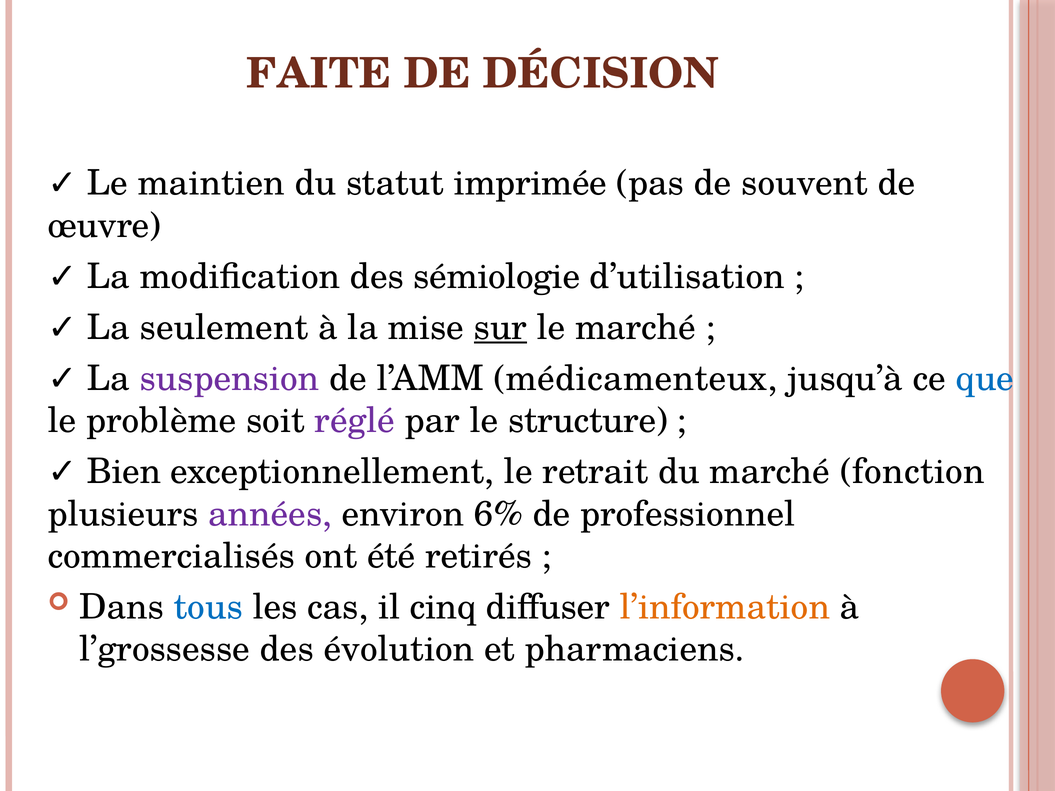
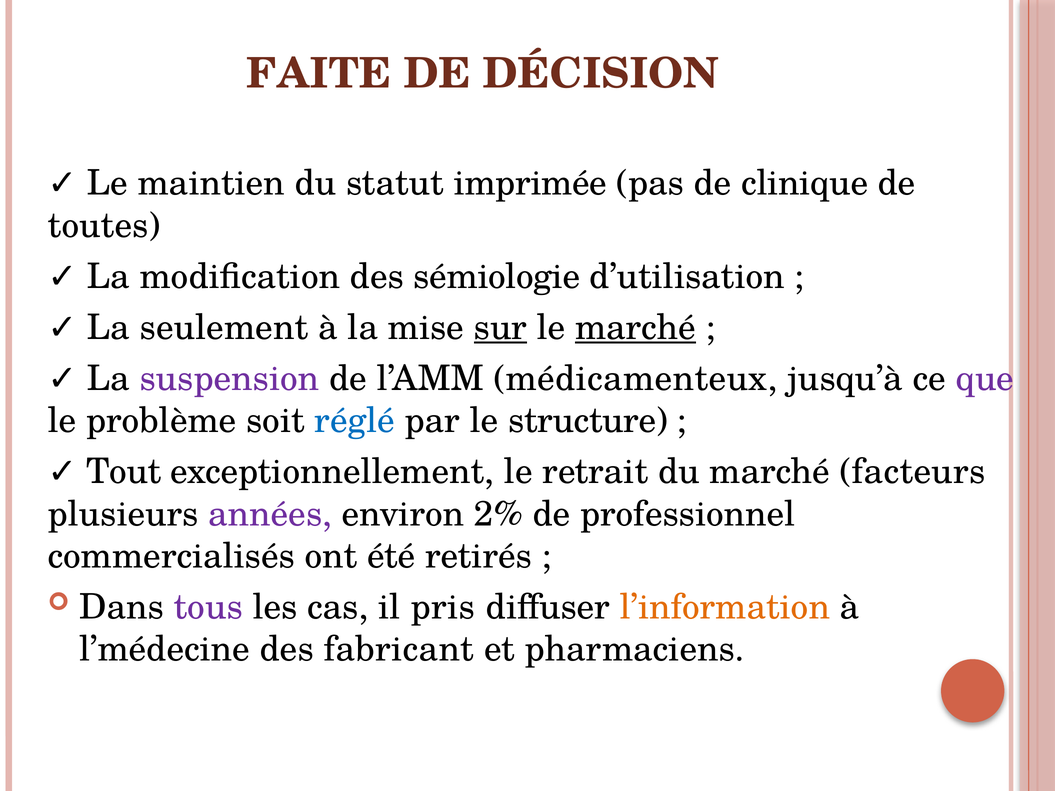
souvent: souvent -> clinique
œuvre: œuvre -> toutes
marché at (636, 328) underline: none -> present
que colour: blue -> purple
réglé colour: purple -> blue
Bien: Bien -> Tout
fonction: fonction -> facteurs
6%: 6% -> 2%
tous colour: blue -> purple
cinq: cinq -> pris
l’grossesse: l’grossesse -> l’médecine
évolution: évolution -> fabricant
